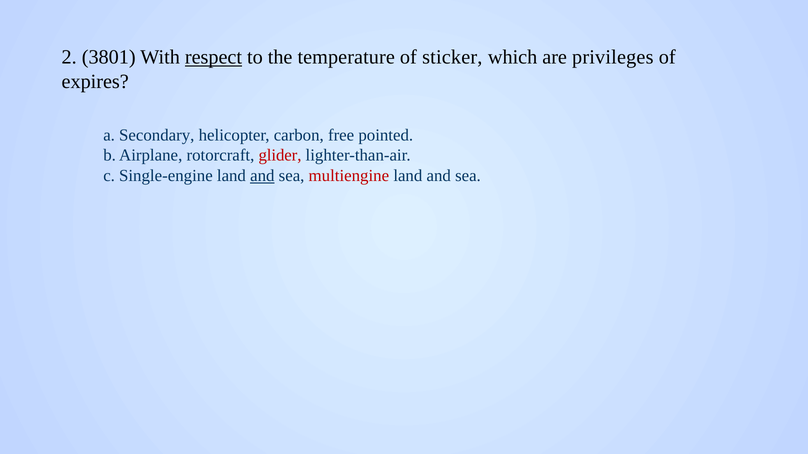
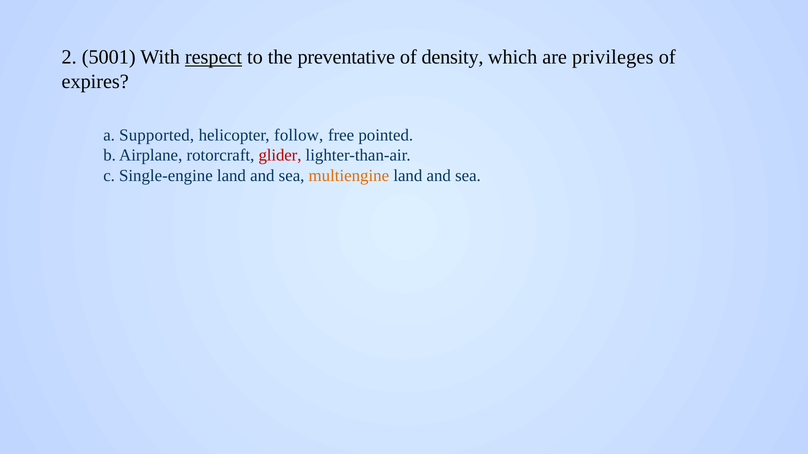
3801: 3801 -> 5001
temperature: temperature -> preventative
sticker: sticker -> density
Secondary: Secondary -> Supported
carbon: carbon -> follow
and at (262, 176) underline: present -> none
multiengine colour: red -> orange
